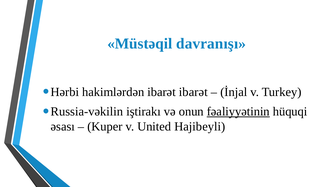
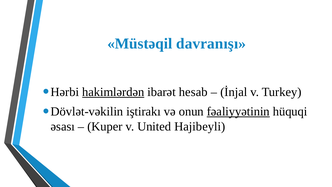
hakimlərdən underline: none -> present
ibarət ibarət: ibarət -> hesab
Russia-vəkilin: Russia-vəkilin -> Dövlət-vəkilin
